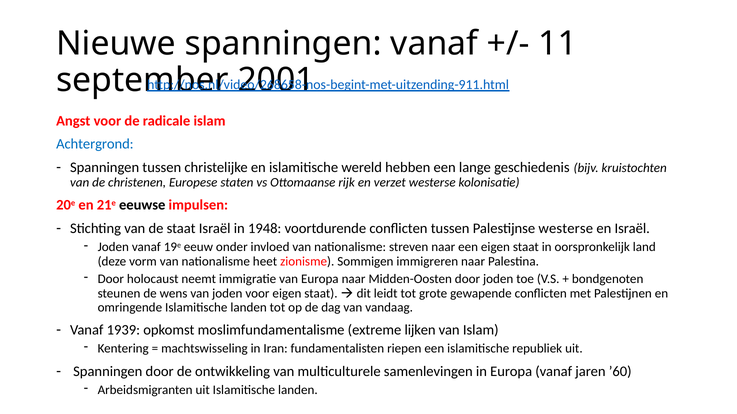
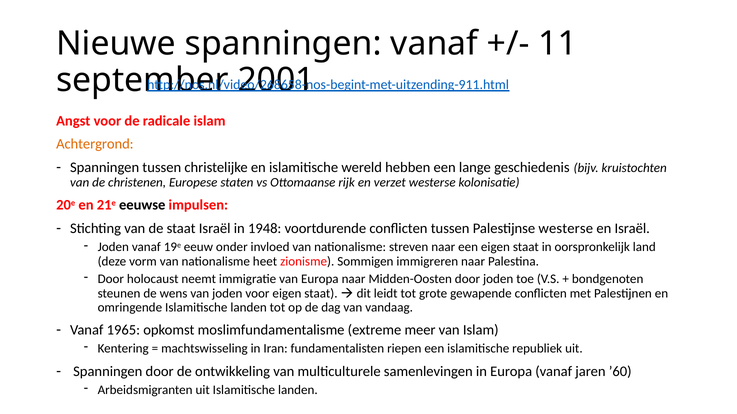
Achtergrond colour: blue -> orange
1939: 1939 -> 1965
lijken: lijken -> meer
